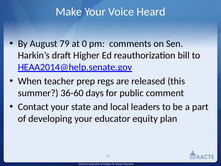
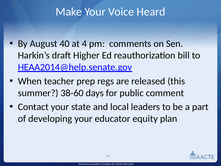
79: 79 -> 40
0: 0 -> 4
36-60: 36-60 -> 38-60
